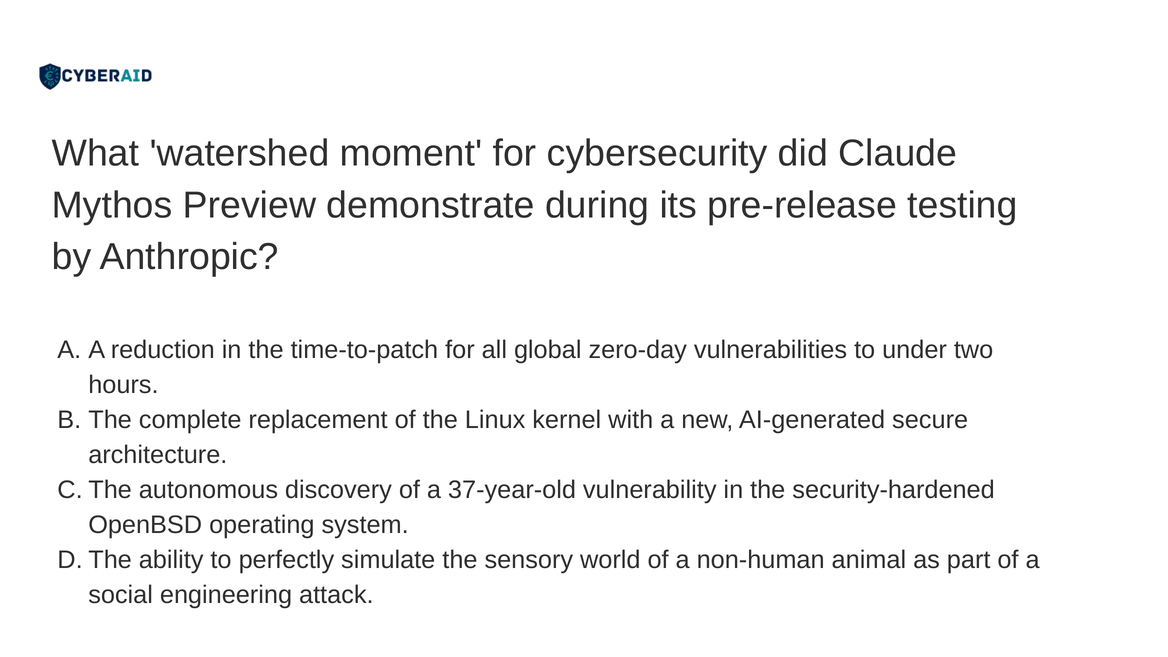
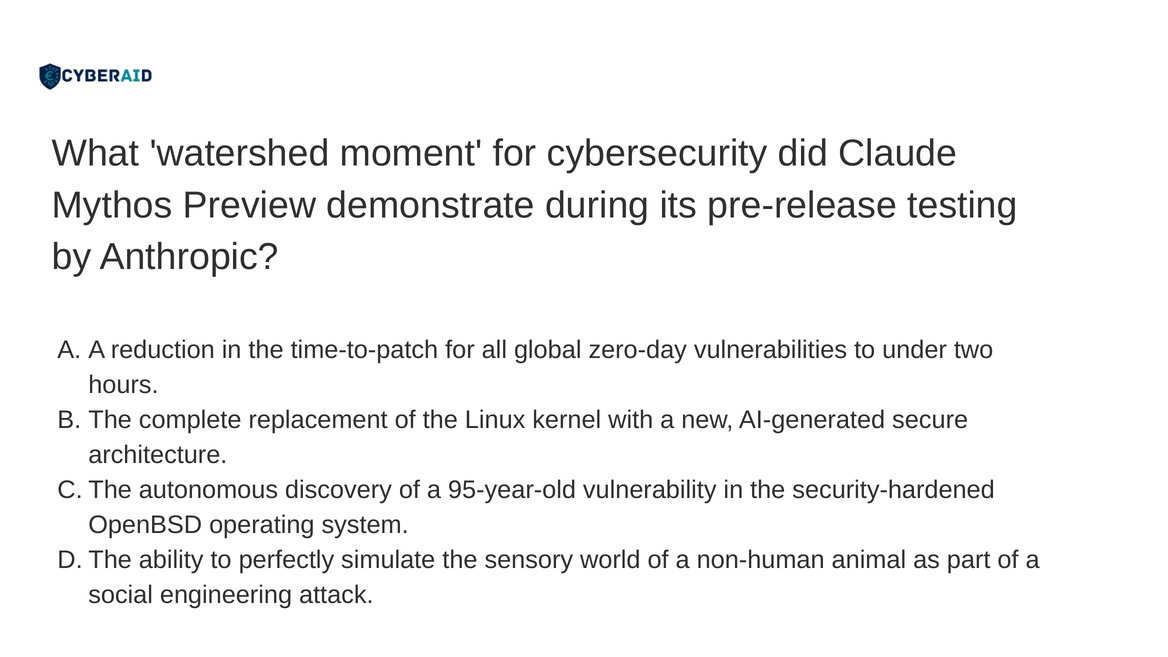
37-year-old: 37-year-old -> 95-year-old
